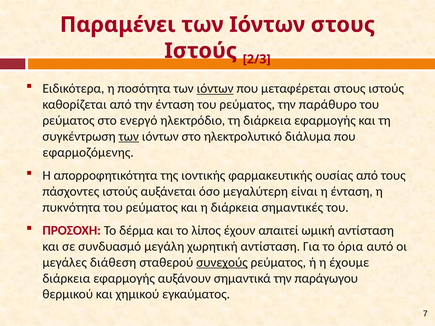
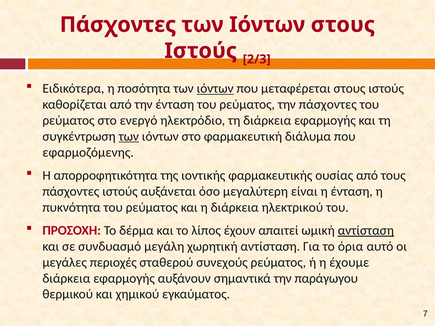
Παραμένει at (118, 25): Παραμένει -> Πάσχοντες
την παράθυρο: παράθυρο -> πάσχοντες
ηλεκτρολυτικό: ηλεκτρολυτικό -> φαρμακευτική
σημαντικές: σημαντικές -> ηλεκτρικού
αντίσταση at (366, 231) underline: none -> present
διάθεση: διάθεση -> περιοχές
συνεχούς underline: present -> none
